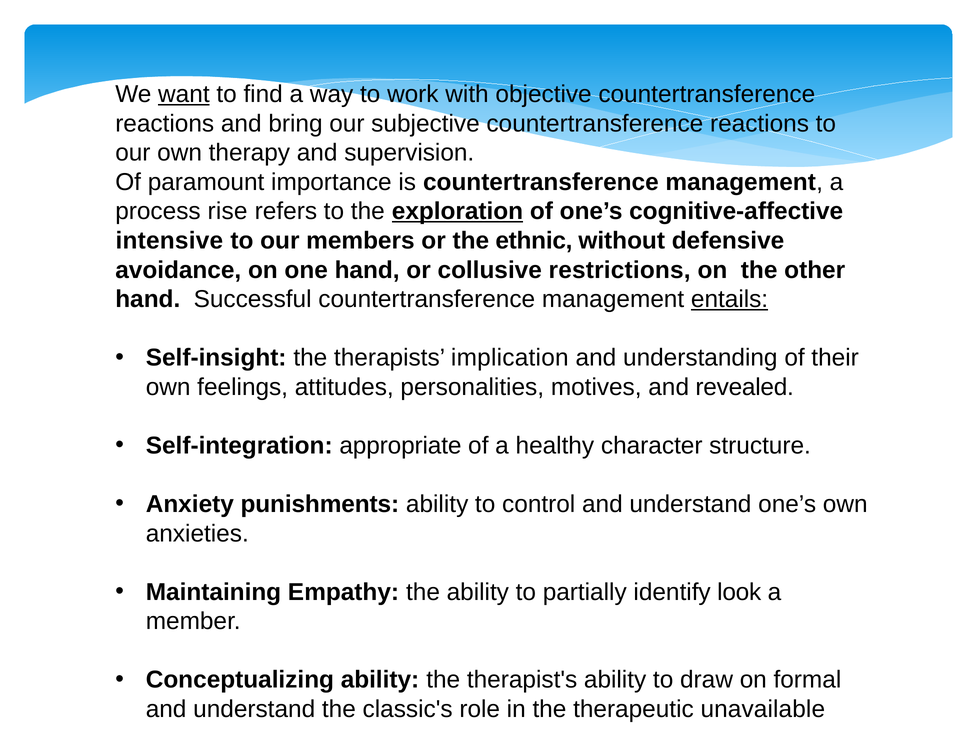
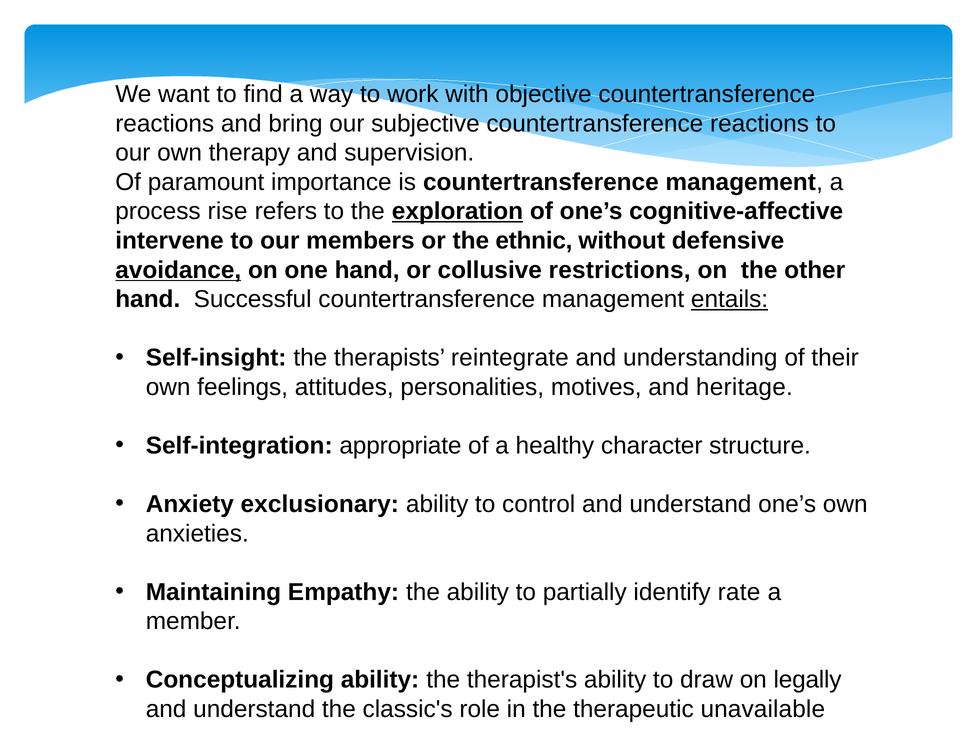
want underline: present -> none
intensive: intensive -> intervene
avoidance underline: none -> present
implication: implication -> reintegrate
revealed: revealed -> heritage
punishments: punishments -> exclusionary
look: look -> rate
formal: formal -> legally
